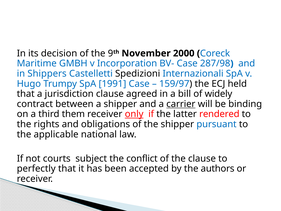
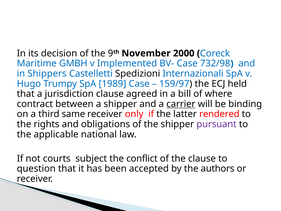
Incorporation: Incorporation -> Implemented
287/98: 287/98 -> 732/98
1991: 1991 -> 1989
widely: widely -> where
them: them -> same
only underline: present -> none
pursuant colour: blue -> purple
perfectly: perfectly -> question
